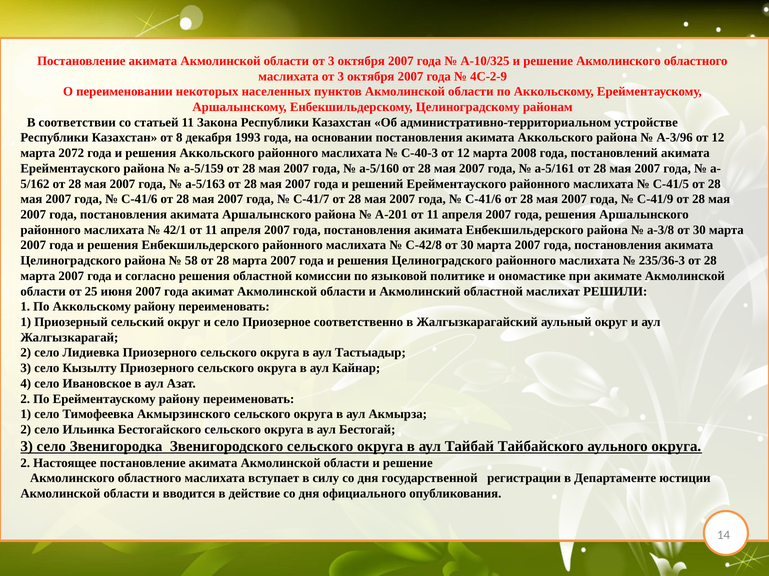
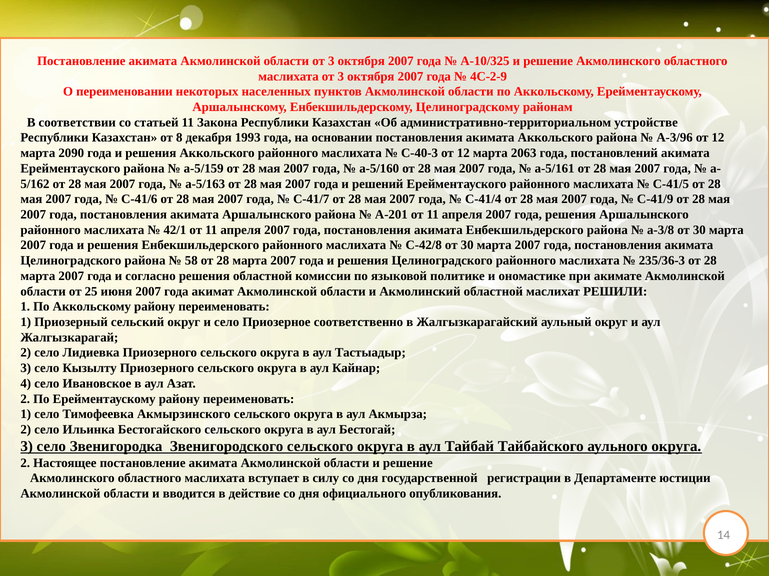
2072: 2072 -> 2090
2008: 2008 -> 2063
С-41/6 at (483, 199): С-41/6 -> С-41/4
